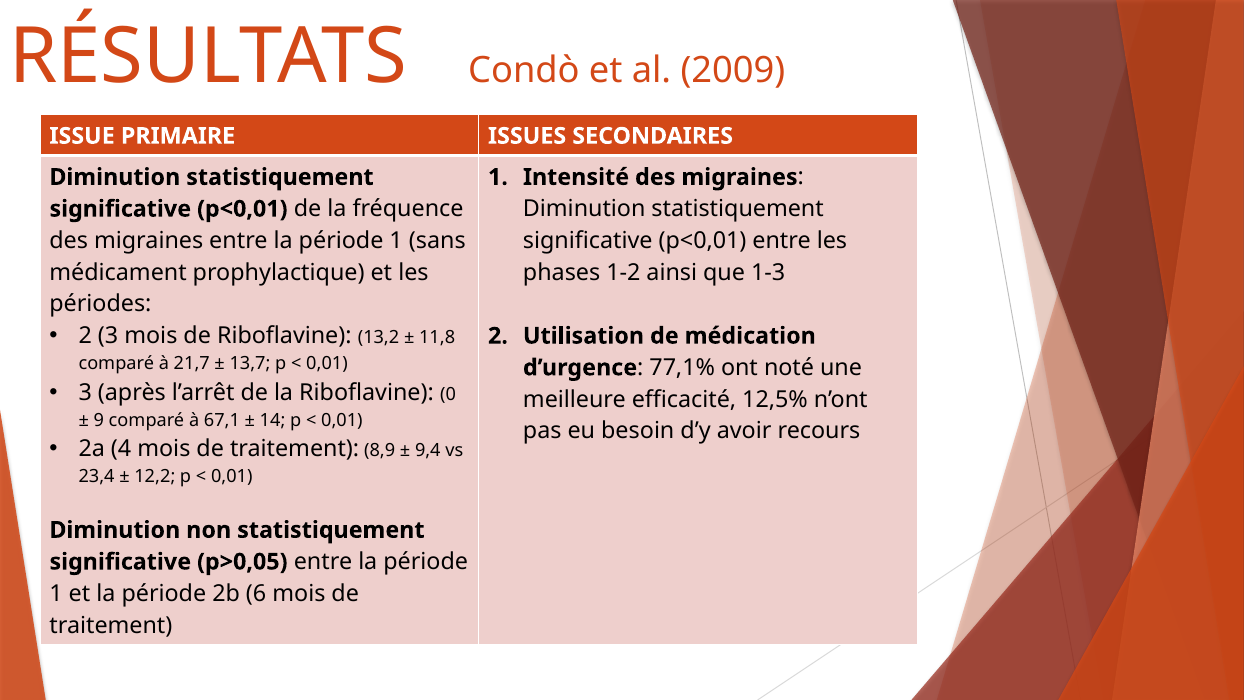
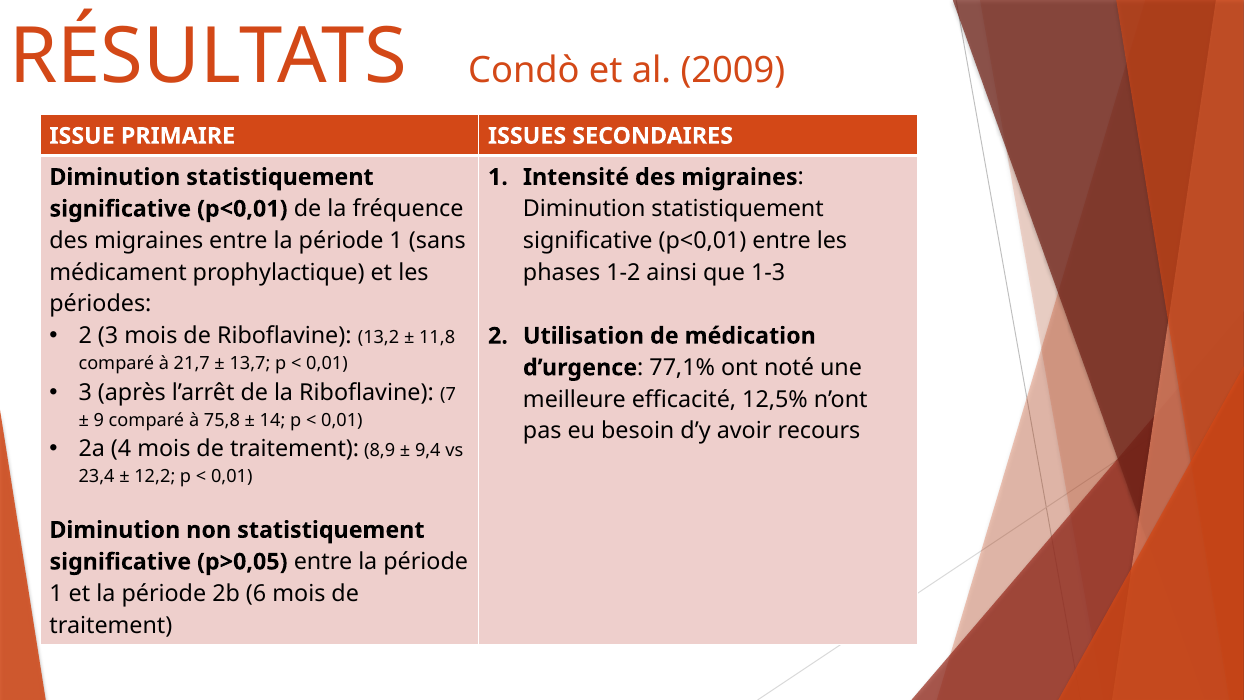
0: 0 -> 7
67,1: 67,1 -> 75,8
